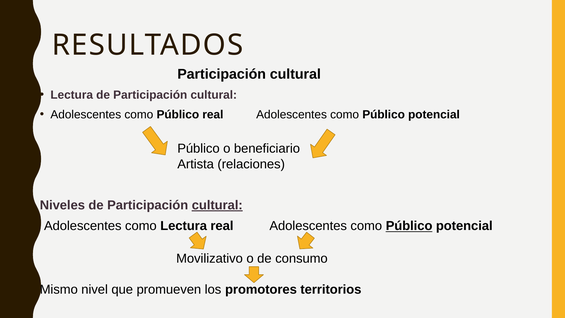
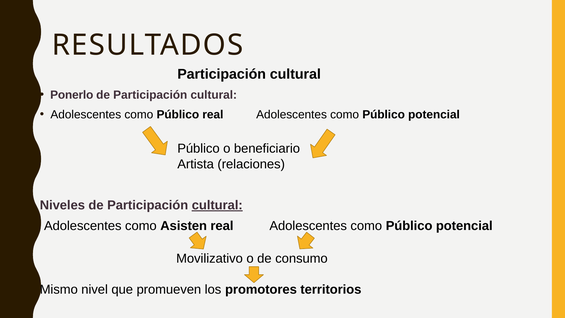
Lectura at (72, 95): Lectura -> Ponerlo
como Lectura: Lectura -> Asisten
Público at (409, 226) underline: present -> none
